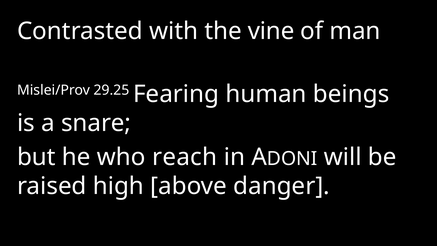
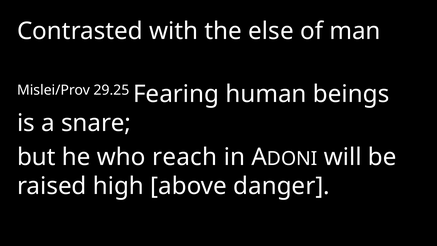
vine: vine -> else
